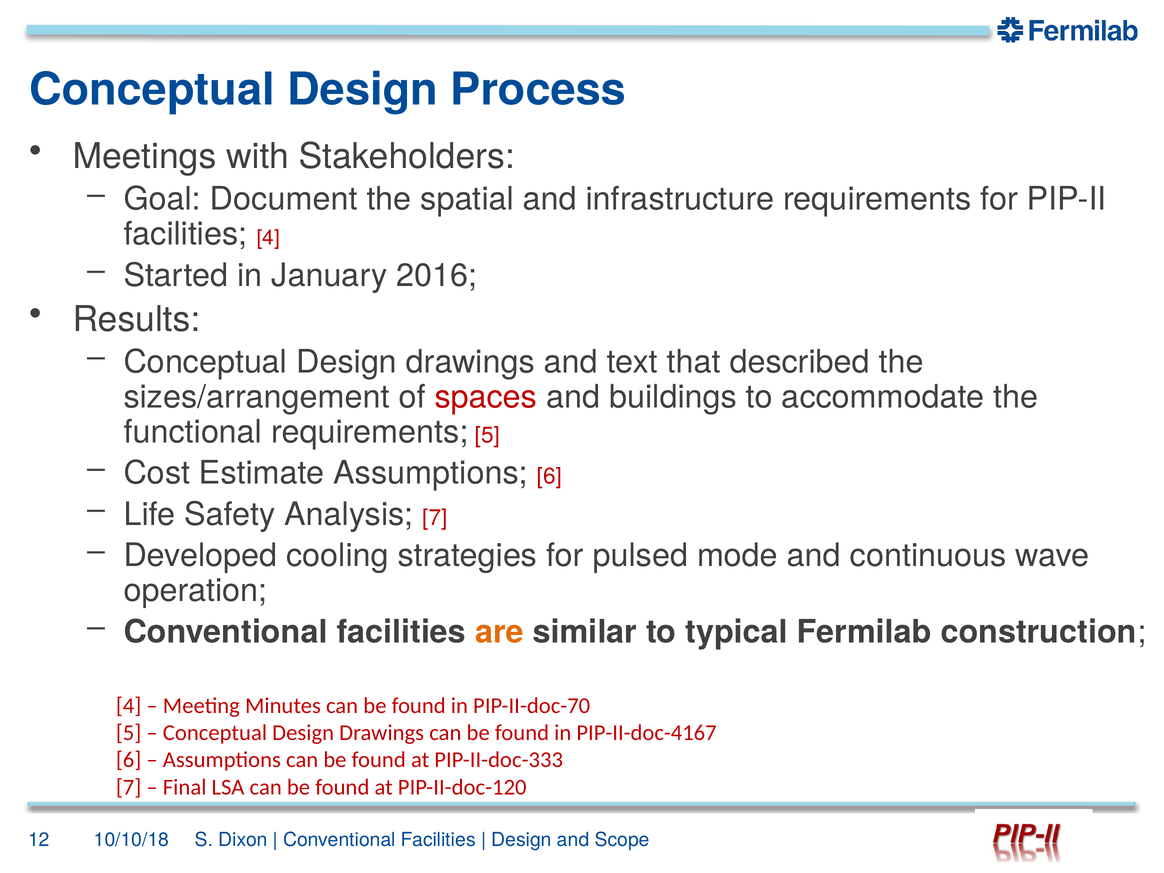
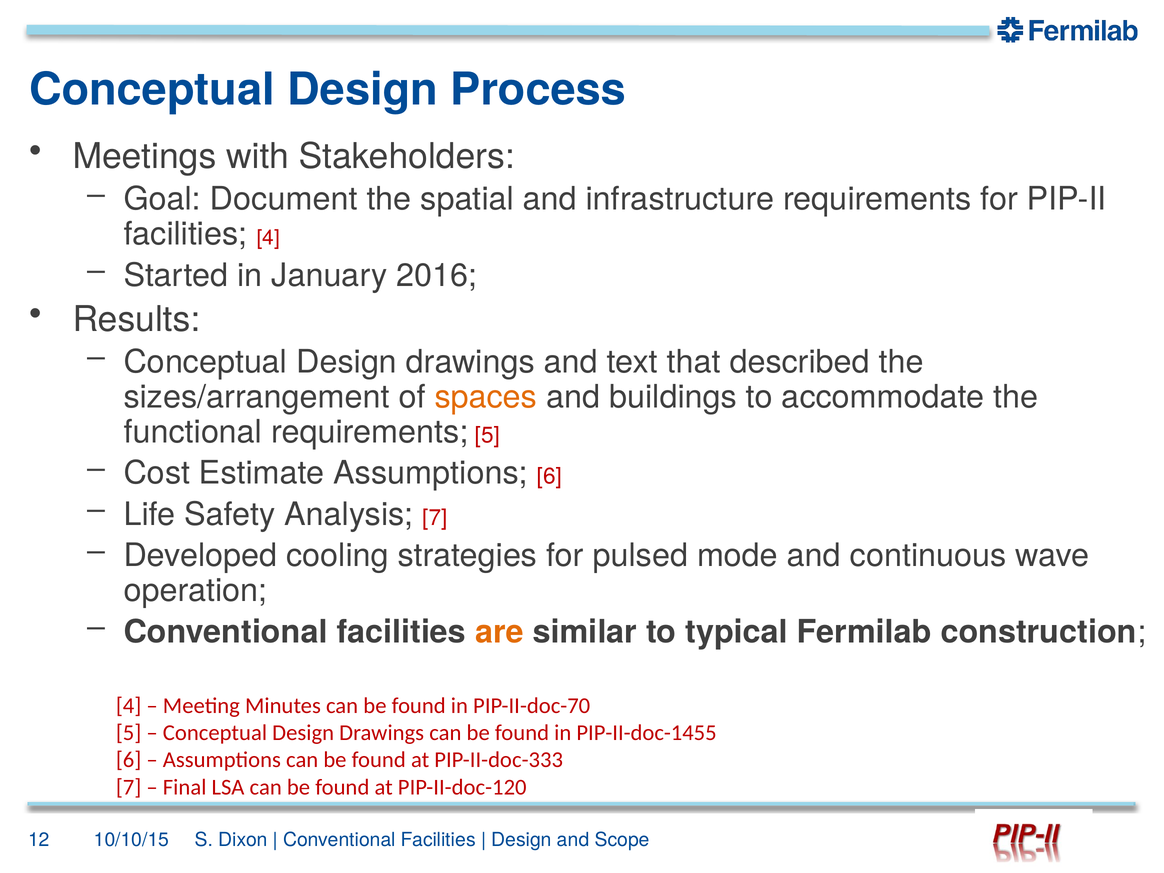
spaces colour: red -> orange
PIP-II-doc-4167: PIP-II-doc-4167 -> PIP-II-doc-1455
10/10/18: 10/10/18 -> 10/10/15
